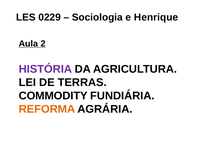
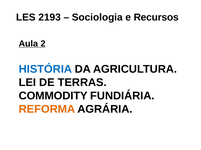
0229: 0229 -> 2193
Henrique: Henrique -> Recursos
HISTÓRIA colour: purple -> blue
